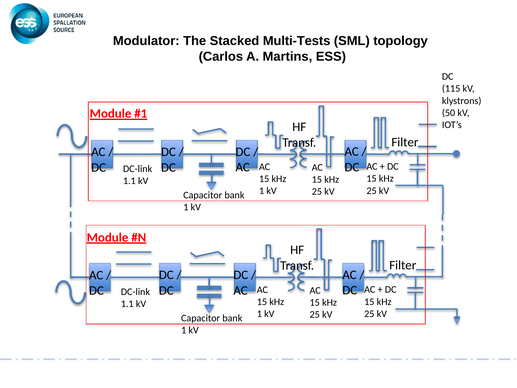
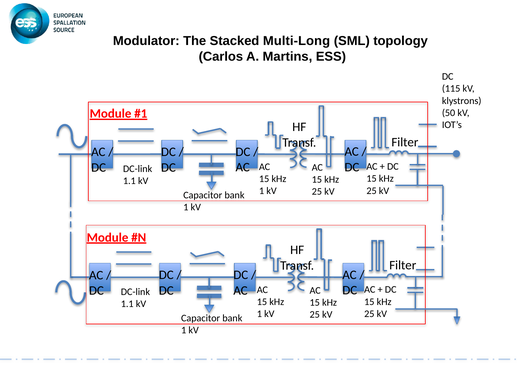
Multi-Tests: Multi-Tests -> Multi-Long
